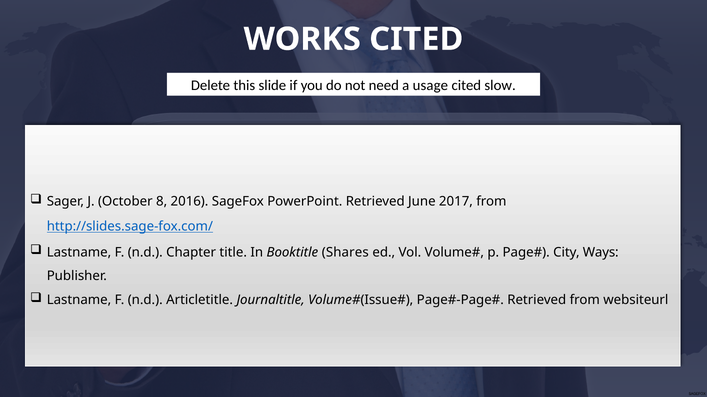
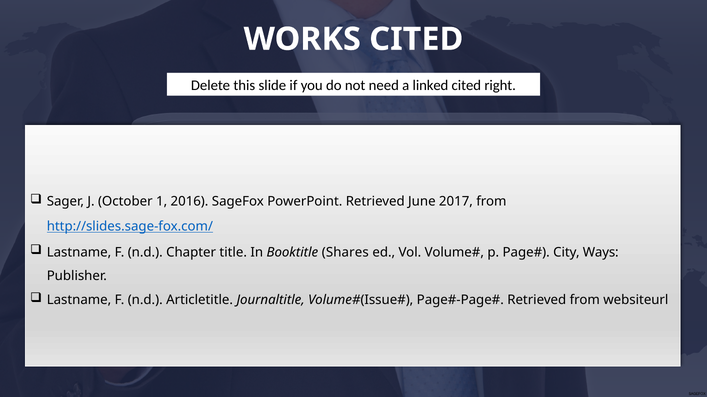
usage: usage -> linked
slow: slow -> right
8: 8 -> 1
